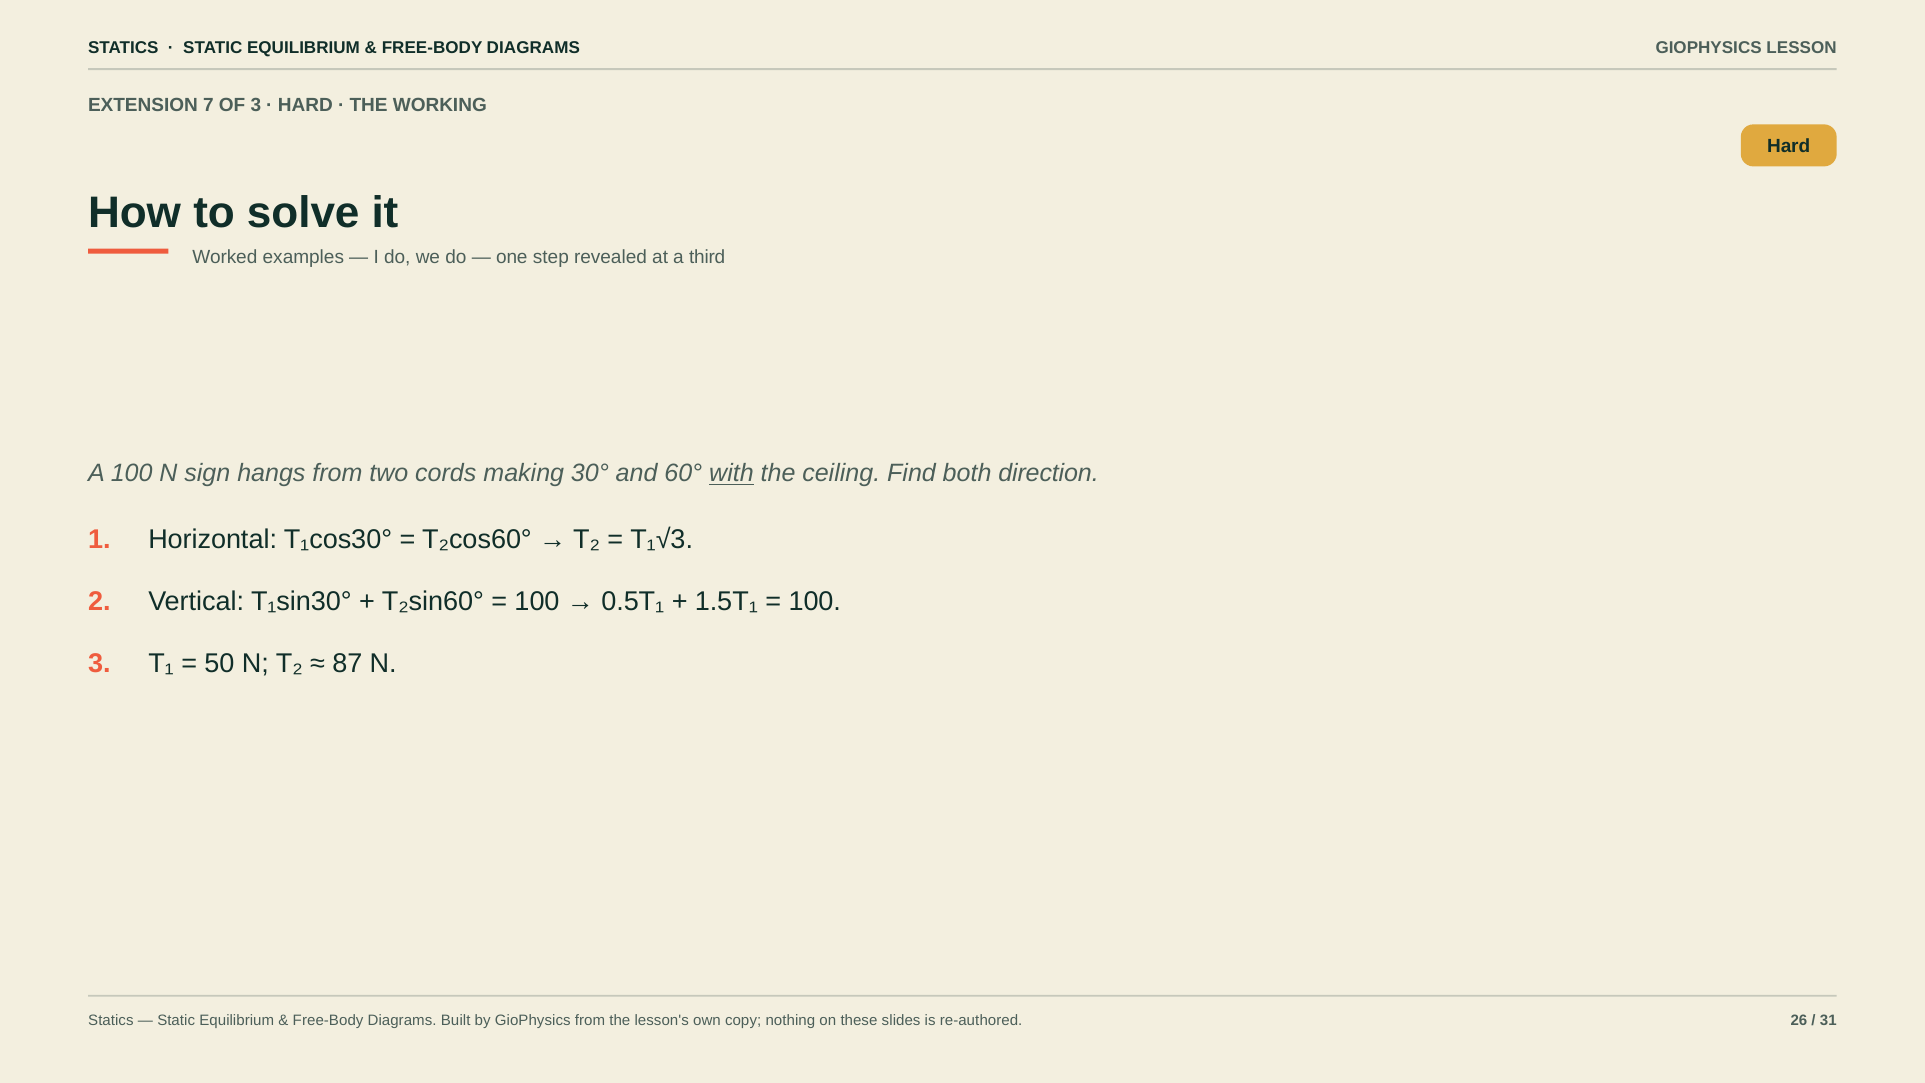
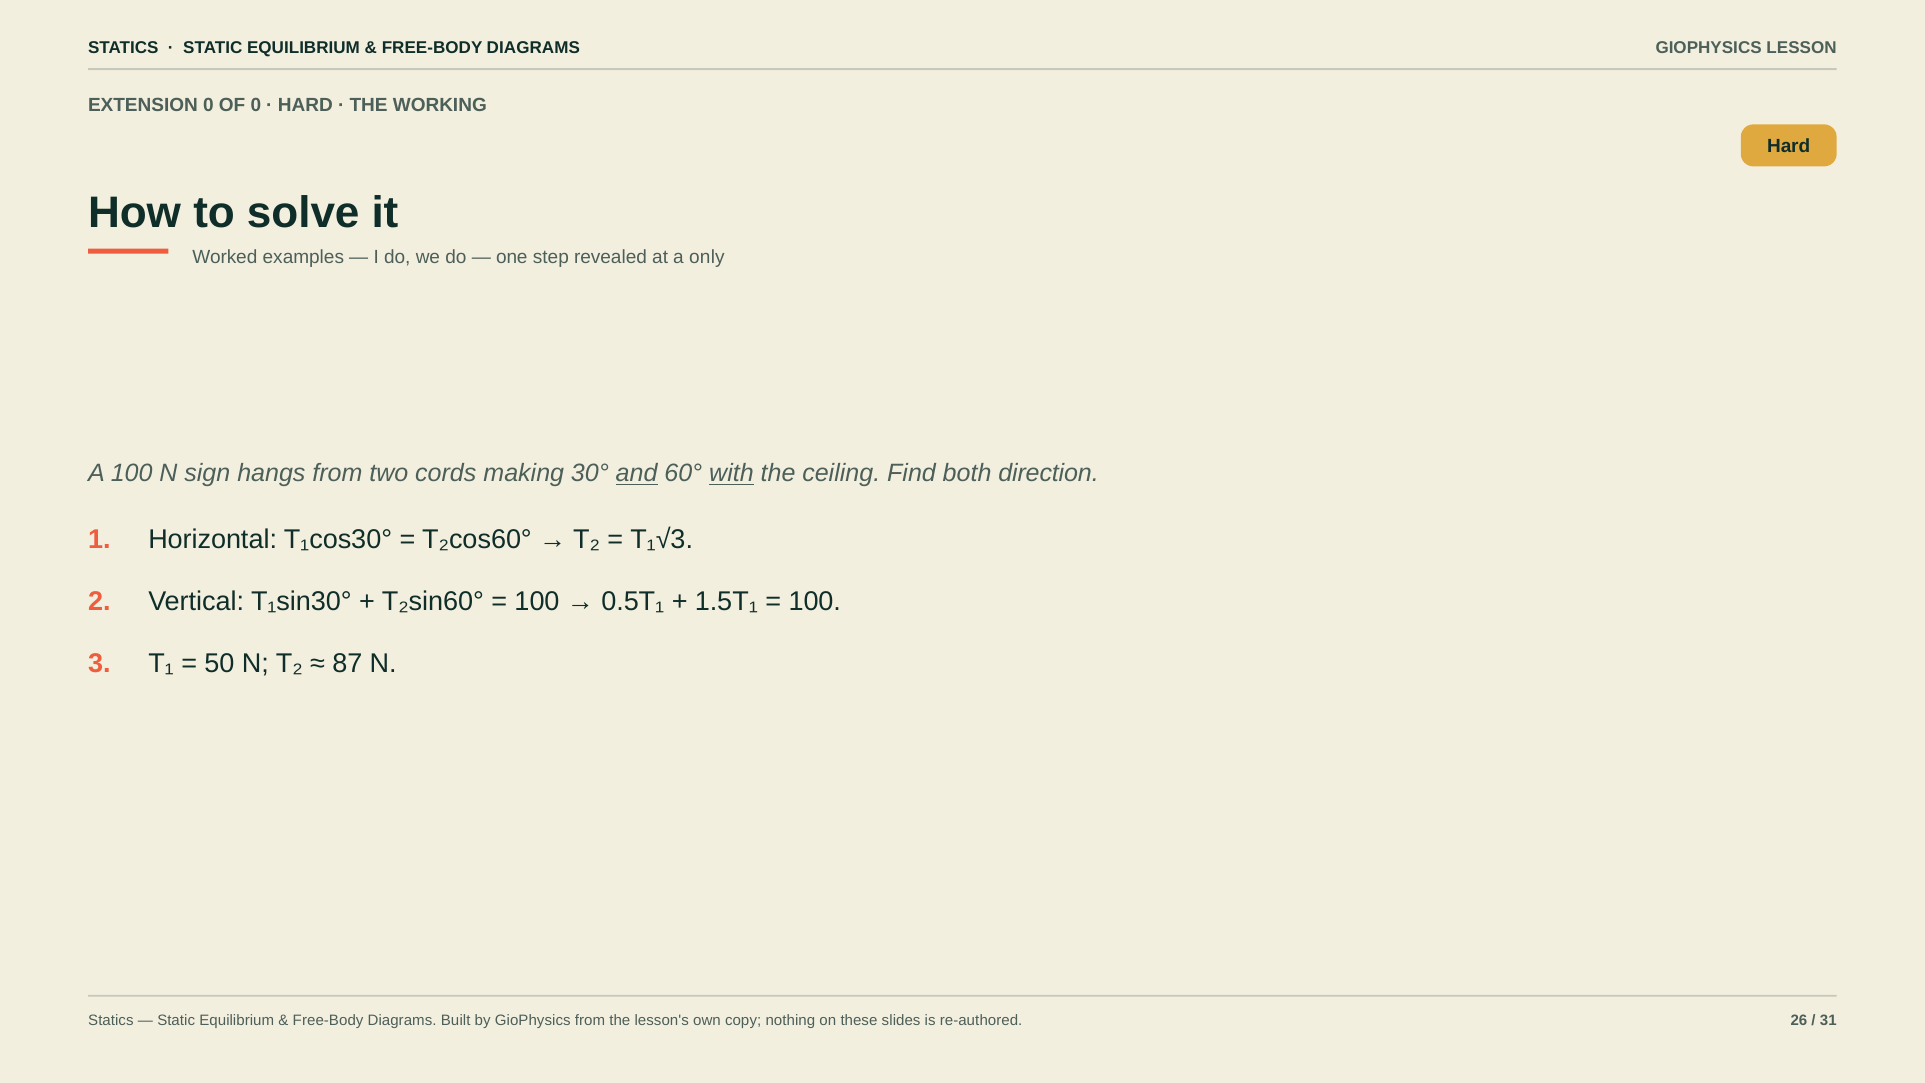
EXTENSION 7: 7 -> 0
OF 3: 3 -> 0
third: third -> only
and underline: none -> present
